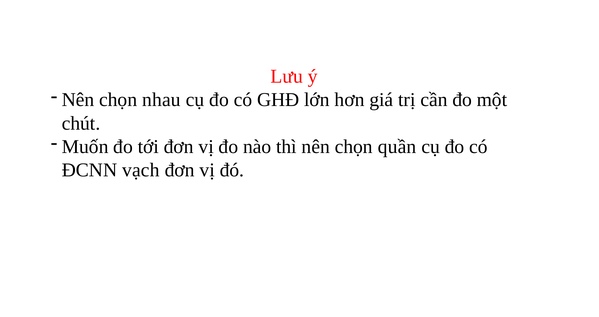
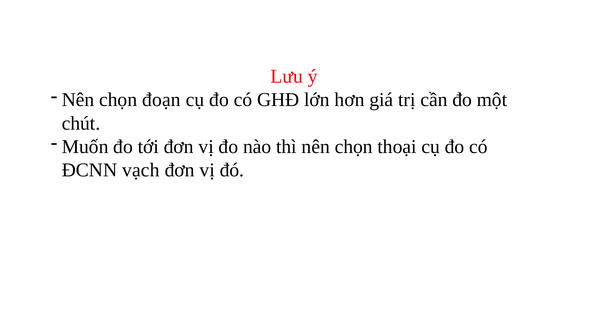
nhau: nhau -> đoạn
quần: quần -> thoại
